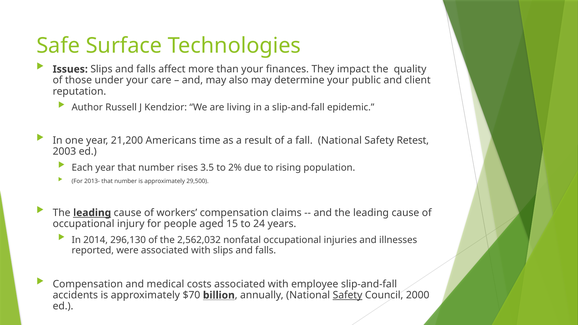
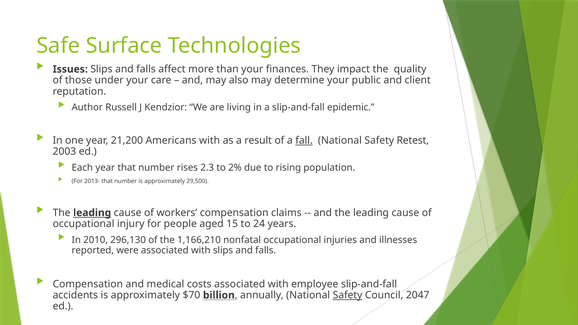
Americans time: time -> with
fall underline: none -> present
3.5: 3.5 -> 2.3
2014: 2014 -> 2010
2,562,032: 2,562,032 -> 1,166,210
2000: 2000 -> 2047
